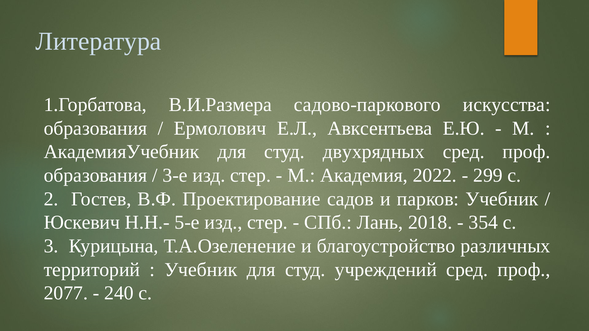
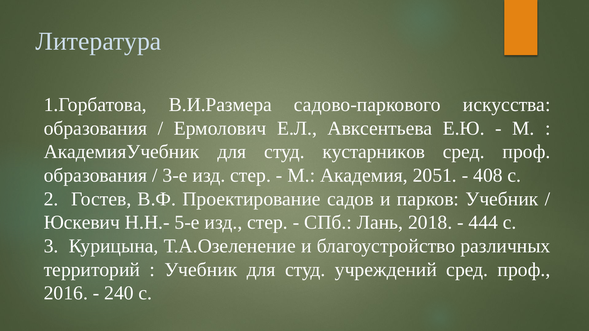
двухрядных: двухрядных -> кустарников
2022: 2022 -> 2051
299: 299 -> 408
354: 354 -> 444
2077: 2077 -> 2016
